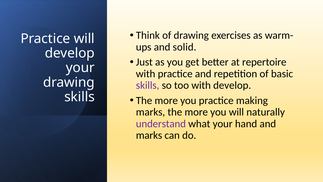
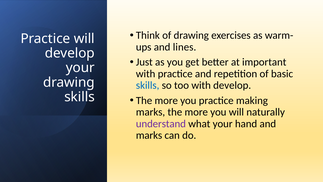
solid: solid -> lines
repertoire: repertoire -> important
skills at (148, 85) colour: purple -> blue
